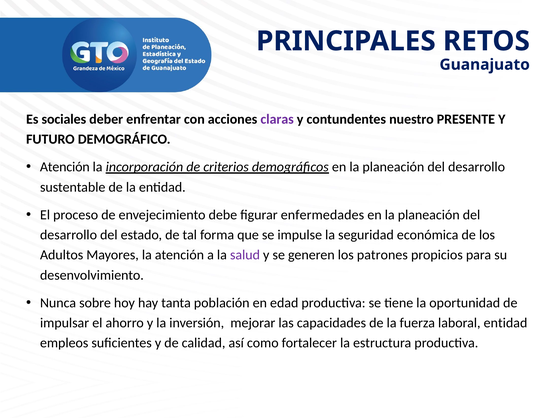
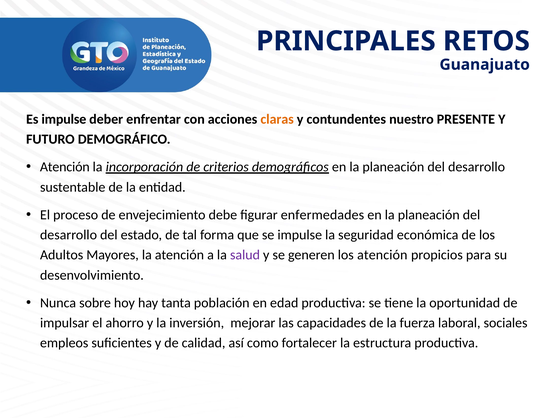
Es sociales: sociales -> impulse
claras colour: purple -> orange
los patrones: patrones -> atención
laboral entidad: entidad -> sociales
